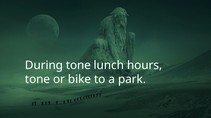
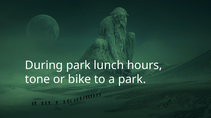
During tone: tone -> park
